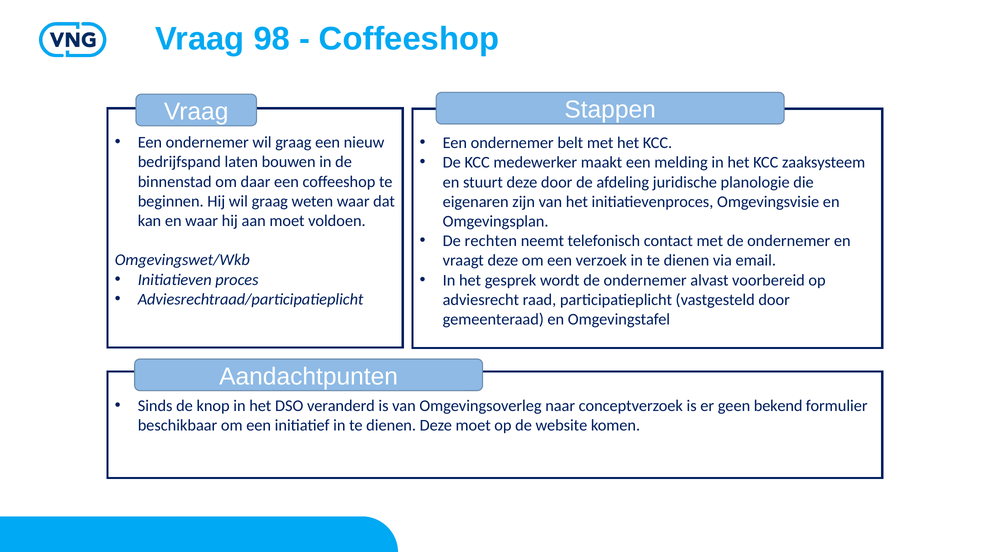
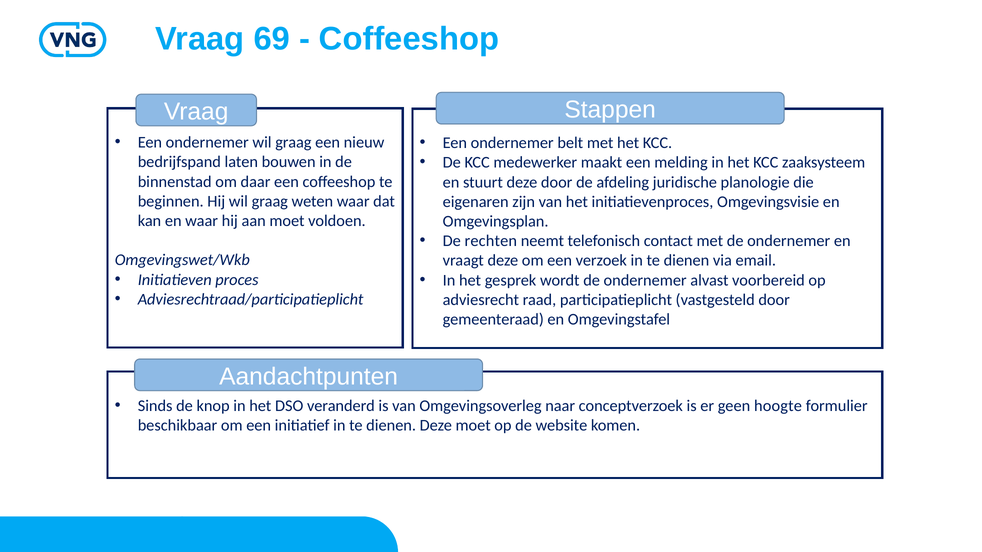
98: 98 -> 69
bekend: bekend -> hoogte
